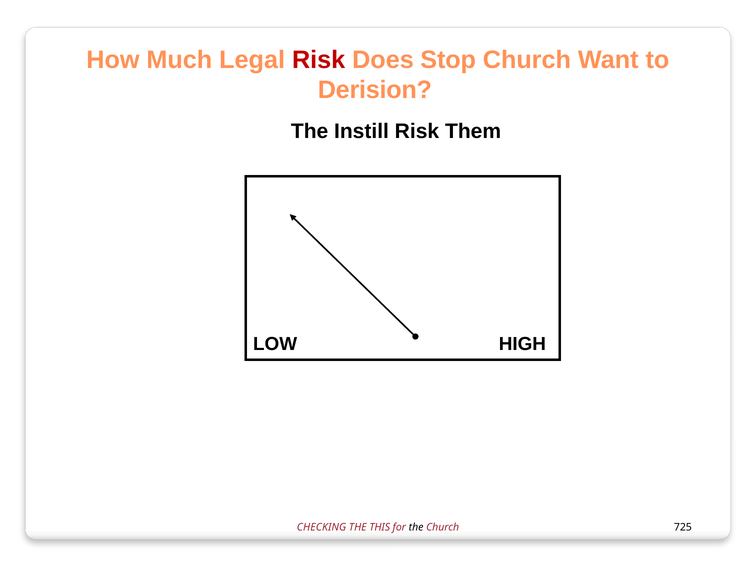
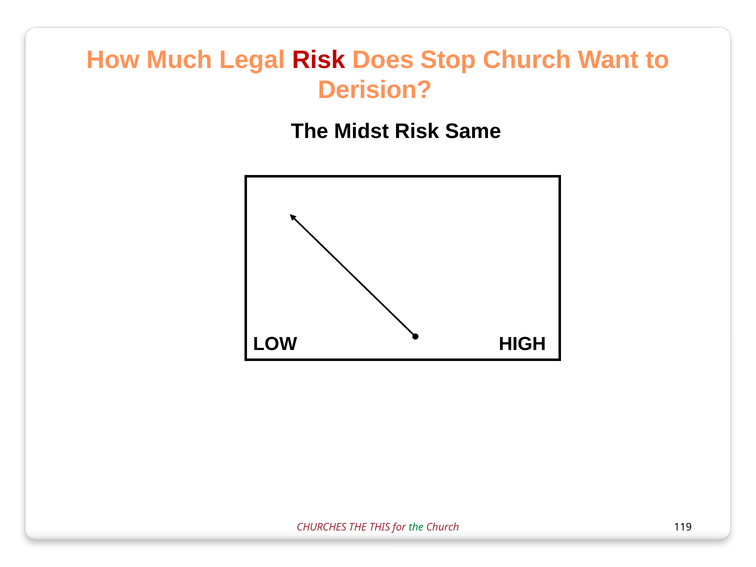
Instill: Instill -> Midst
Them: Them -> Same
CHECKING: CHECKING -> CHURCHES
the at (416, 527) colour: black -> green
725: 725 -> 119
